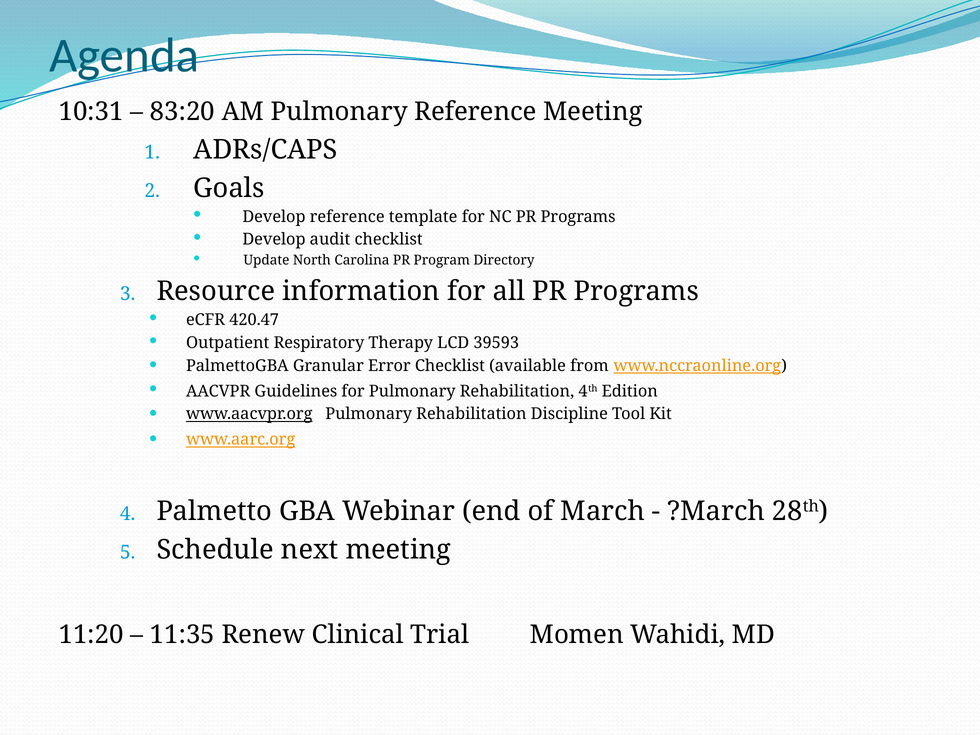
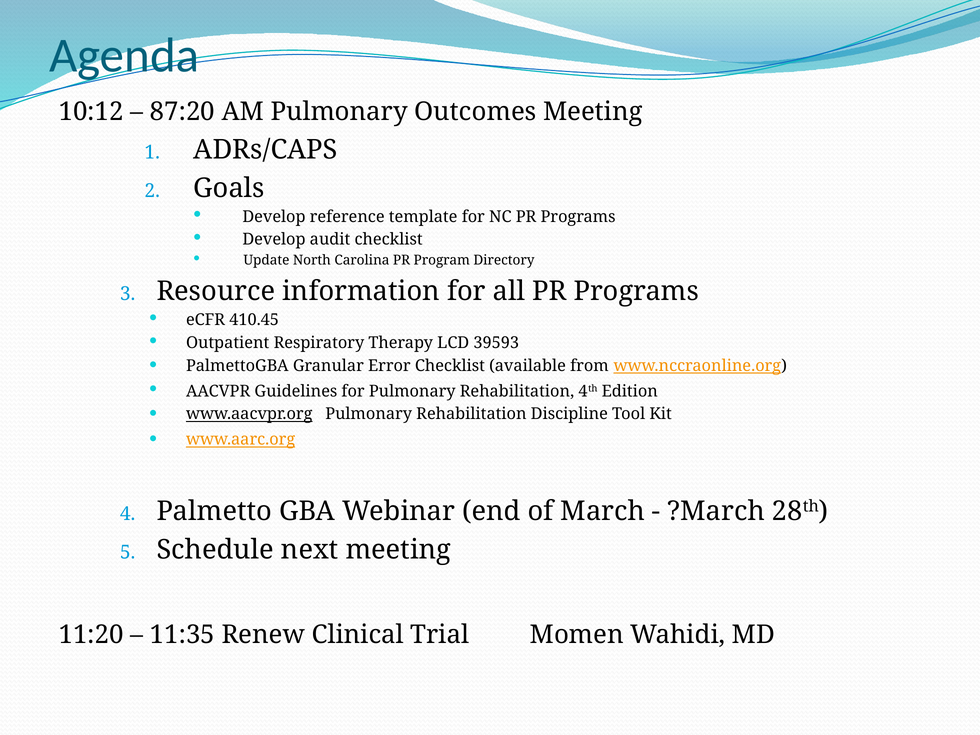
10:31: 10:31 -> 10:12
83:20: 83:20 -> 87:20
Pulmonary Reference: Reference -> Outcomes
420.47: 420.47 -> 410.45
